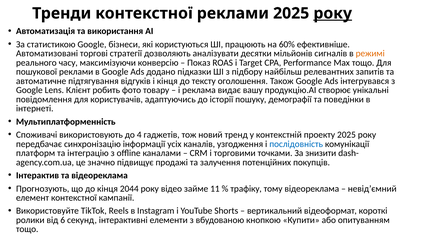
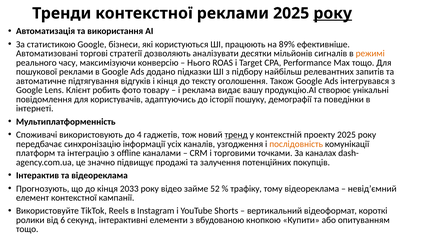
60%: 60% -> 89%
Показ: Показ -> Нього
тренд underline: none -> present
послідовність colour: blue -> orange
знизити: знизити -> каналах
2044: 2044 -> 2033
11: 11 -> 52
